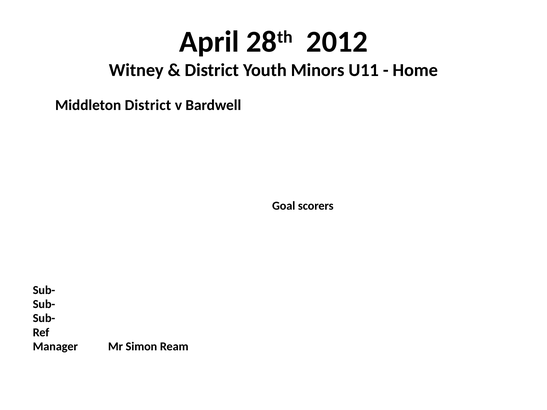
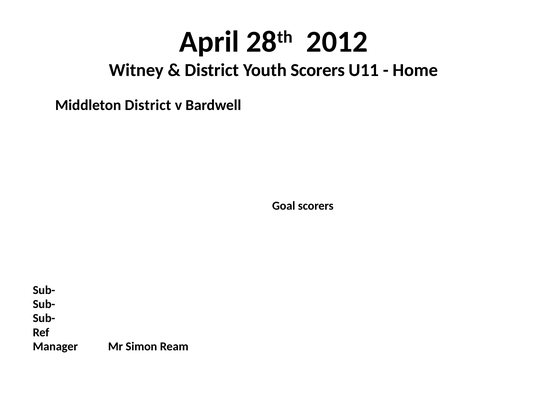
Youth Minors: Minors -> Scorers
